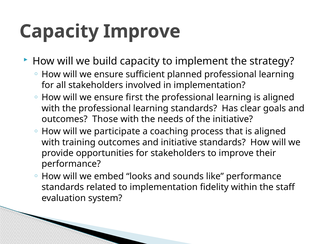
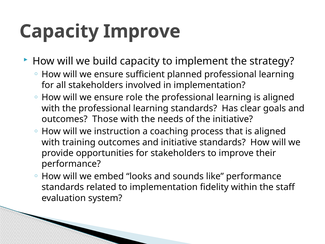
first: first -> role
participate: participate -> instruction
